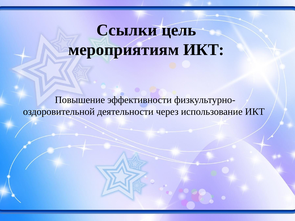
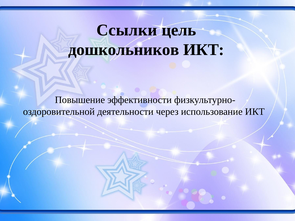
мероприятиям: мероприятиям -> дошкольников
